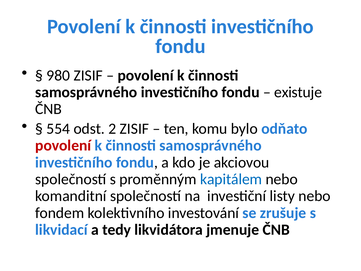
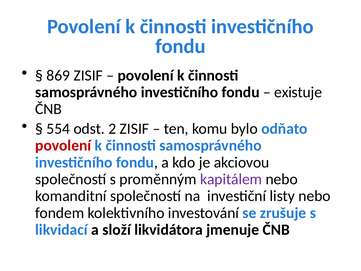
980: 980 -> 869
kapitálem colour: blue -> purple
tedy: tedy -> složí
